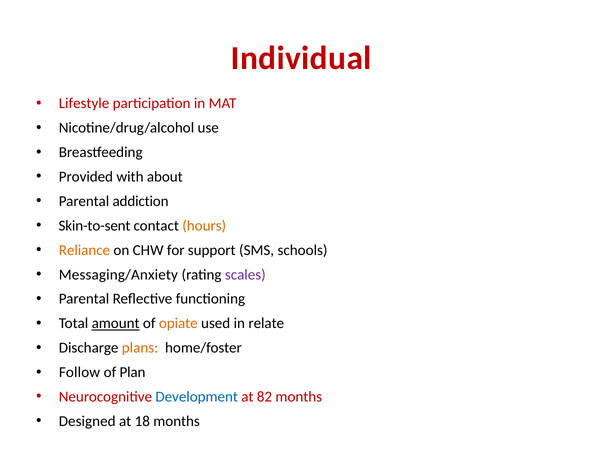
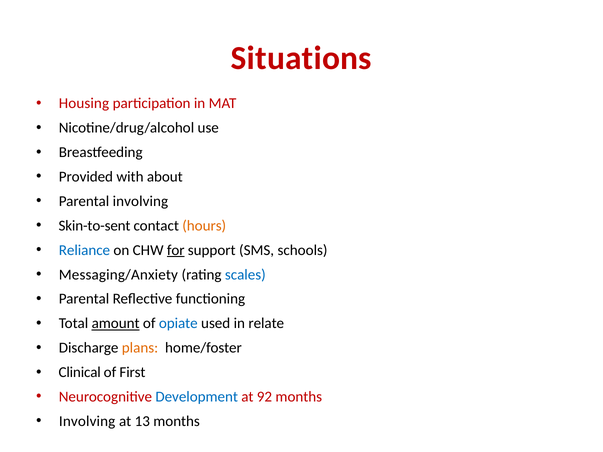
Individual: Individual -> Situations
Lifestyle: Lifestyle -> Housing
Parental addiction: addiction -> involving
Reliance colour: orange -> blue
for underline: none -> present
scales colour: purple -> blue
opiate colour: orange -> blue
Follow: Follow -> Clinical
Plan: Plan -> First
82: 82 -> 92
Designed at (87, 421): Designed -> Involving
18: 18 -> 13
